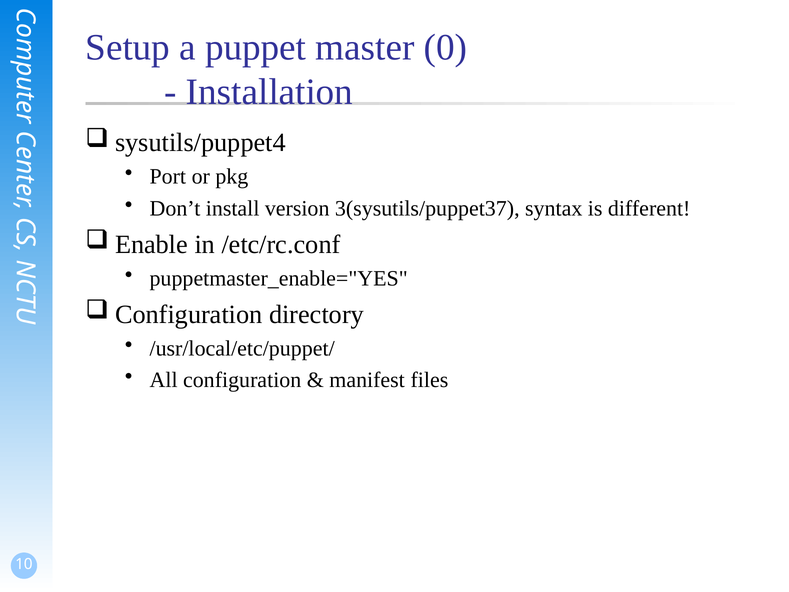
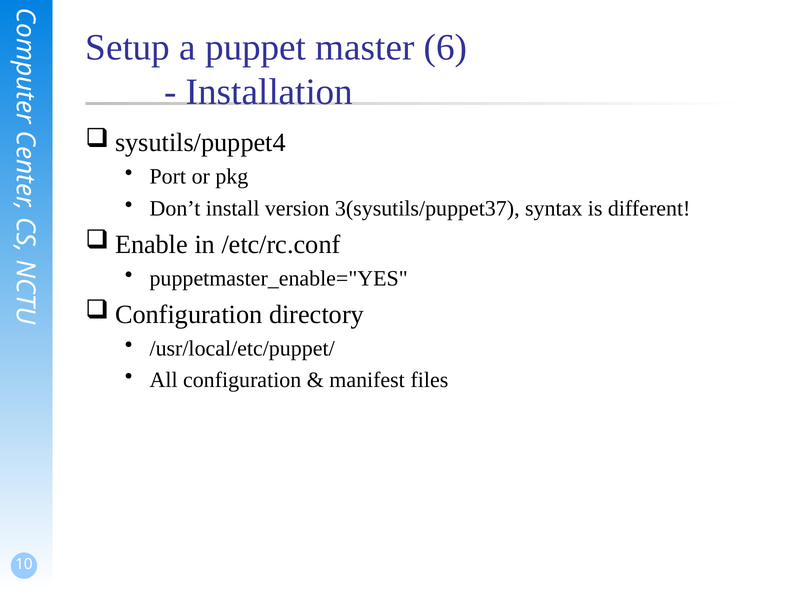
0: 0 -> 6
